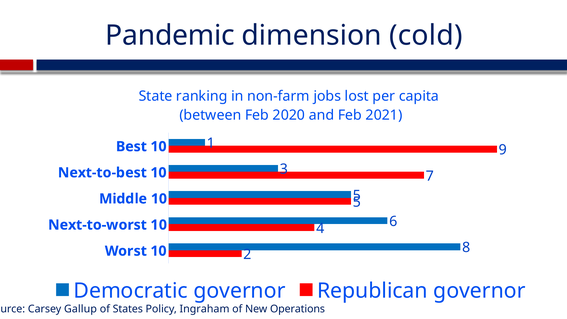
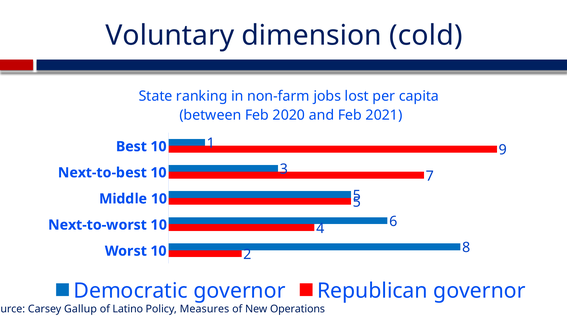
Pandemic: Pandemic -> Voluntary
States: States -> Latino
Ingraham: Ingraham -> Measures
